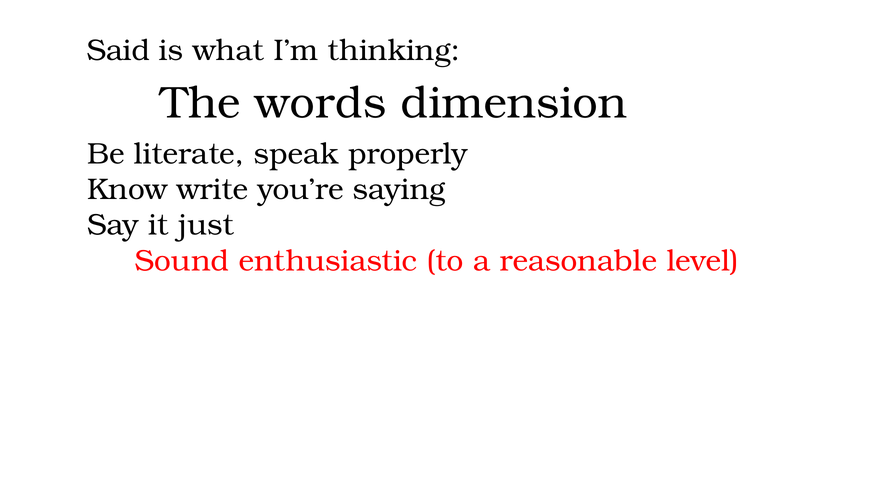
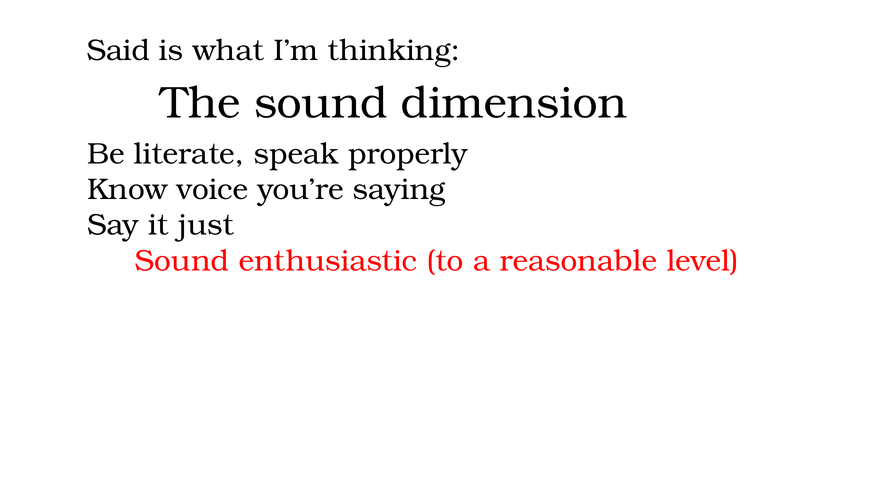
The words: words -> sound
write: write -> voice
